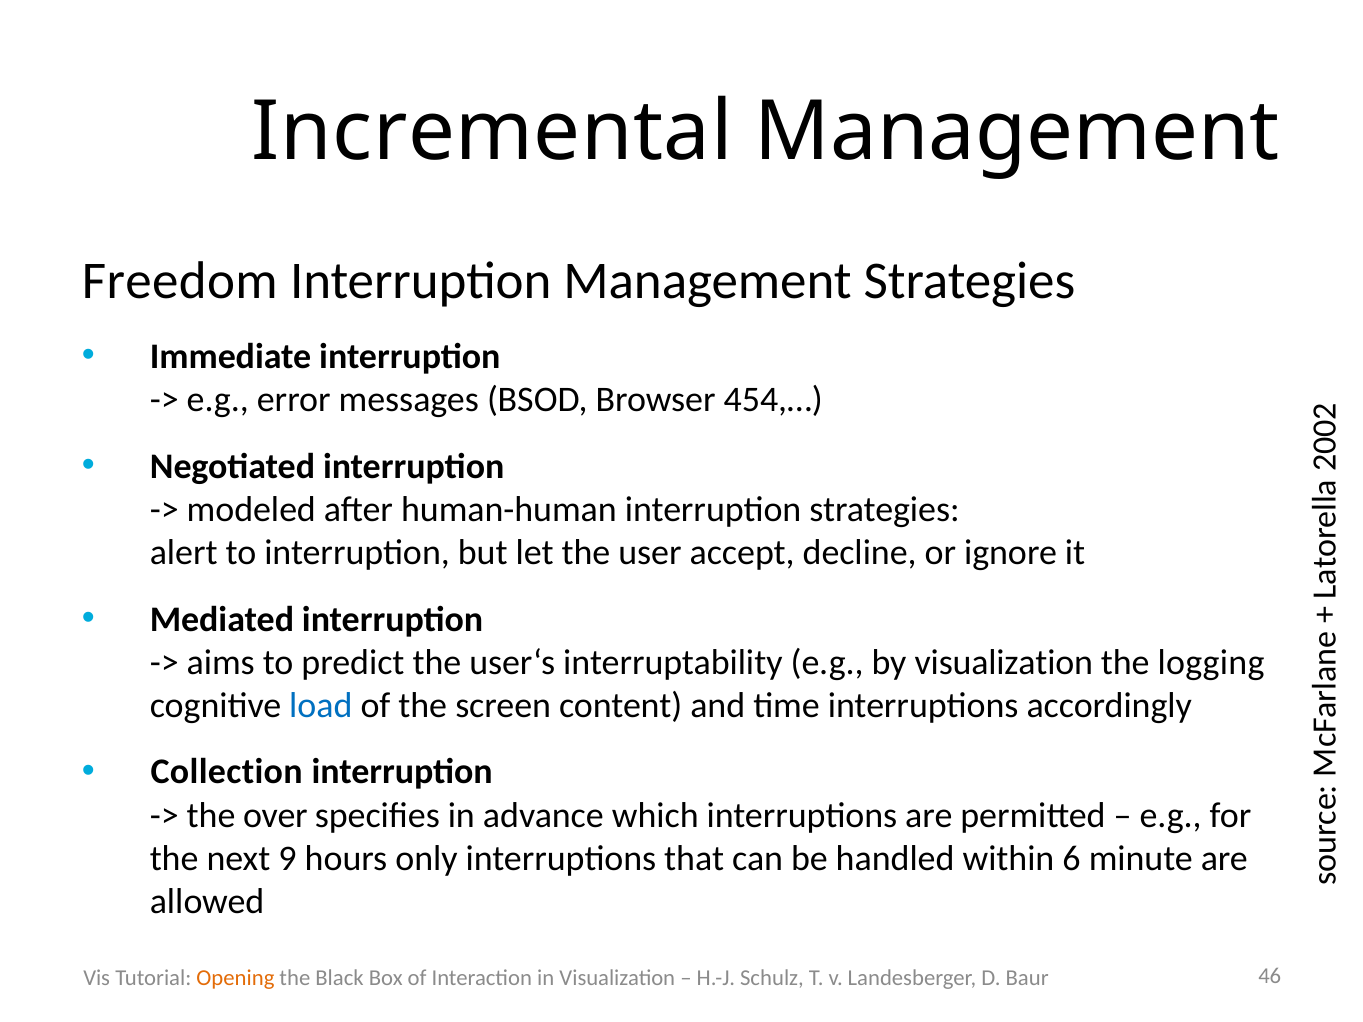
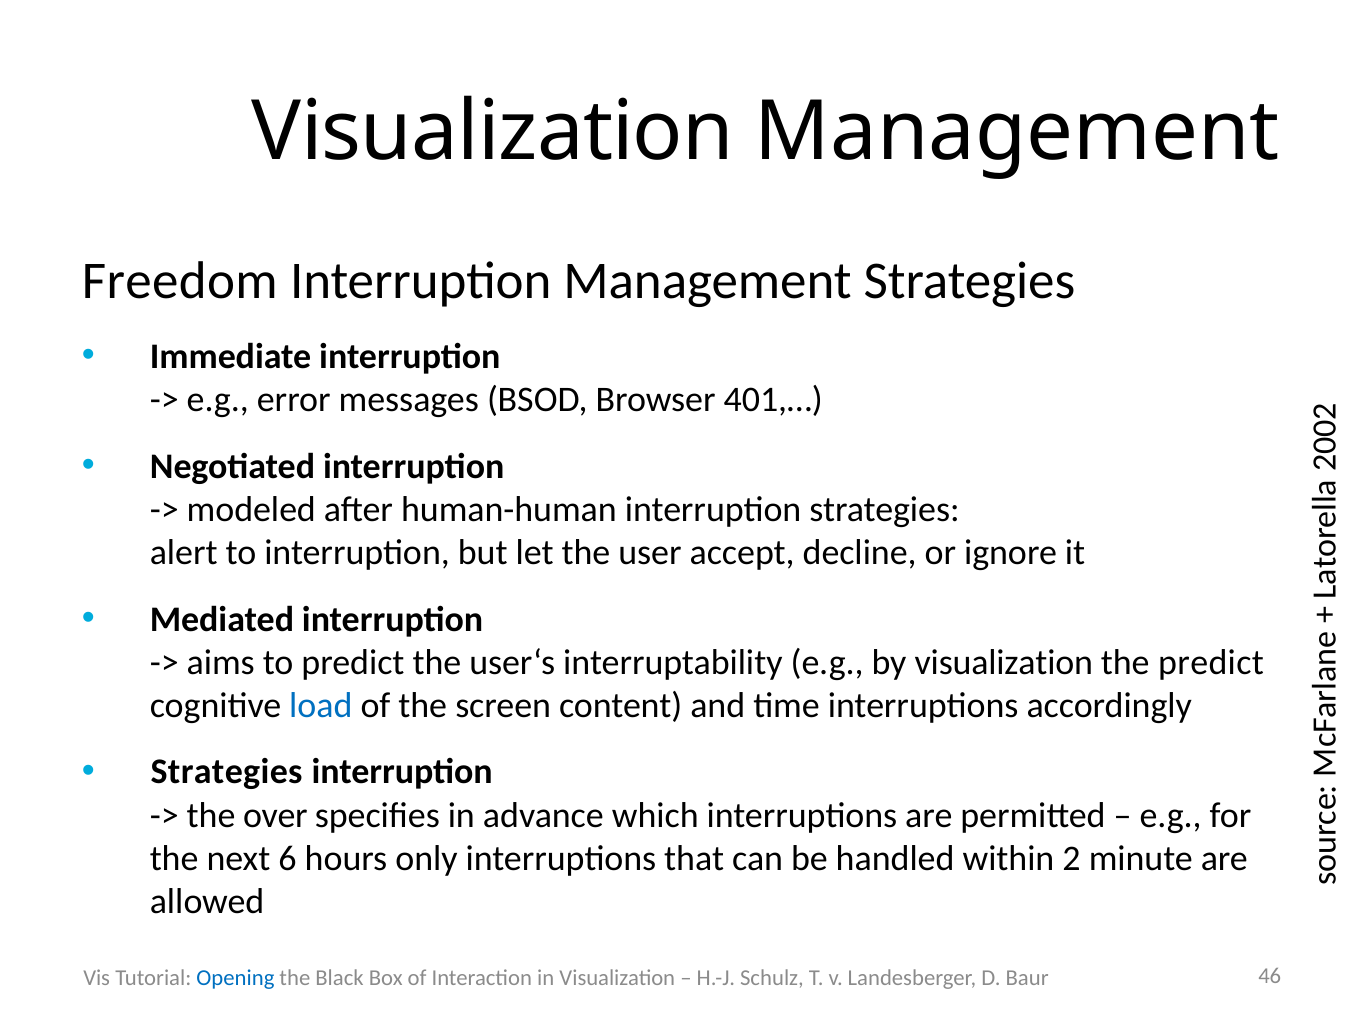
Incremental at (492, 132): Incremental -> Visualization
454,…: 454,… -> 401,…
the logging: logging -> predict
Collection at (227, 772): Collection -> Strategies
9: 9 -> 6
within 6: 6 -> 2
Opening colour: orange -> blue
